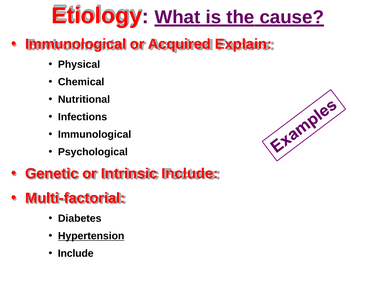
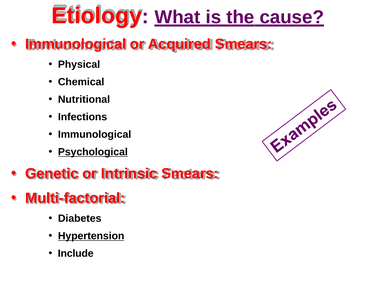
Acquired Explain: Explain -> Smears
Psychological underline: none -> present
Intrinsic Include: Include -> Smears
